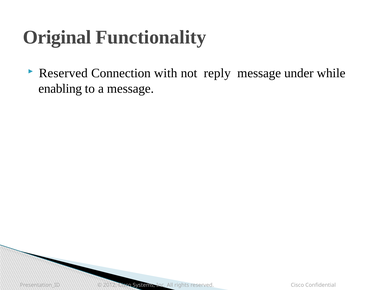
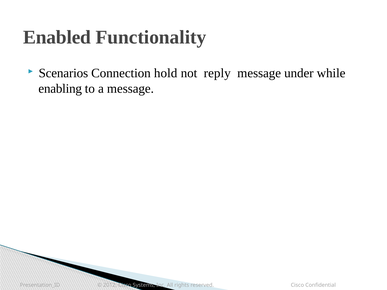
Original: Original -> Enabled
Reserved at (63, 73): Reserved -> Scenarios
with: with -> hold
